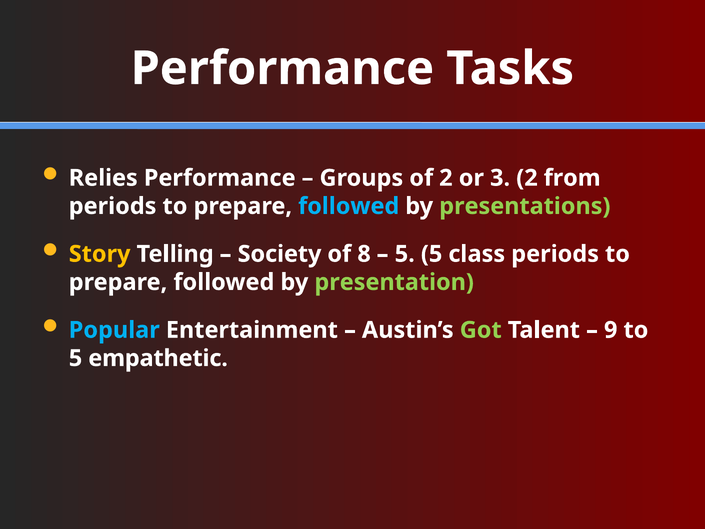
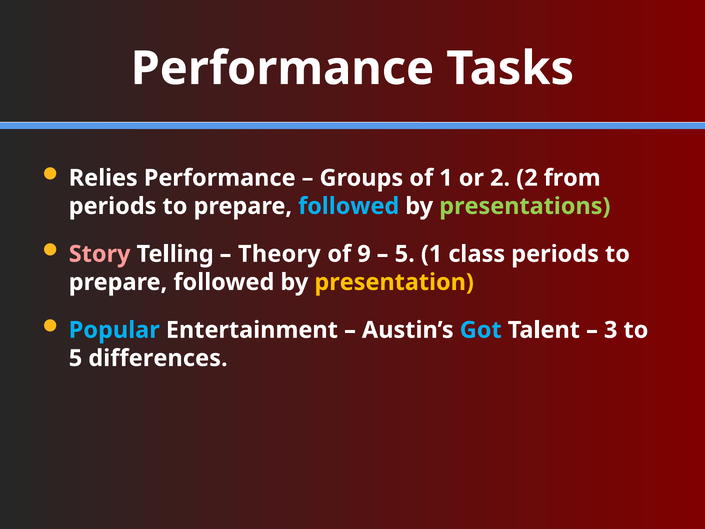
of 2: 2 -> 1
or 3: 3 -> 2
Story colour: yellow -> pink
Society: Society -> Theory
8: 8 -> 9
5 5: 5 -> 1
presentation colour: light green -> yellow
Got colour: light green -> light blue
9: 9 -> 3
empathetic: empathetic -> differences
